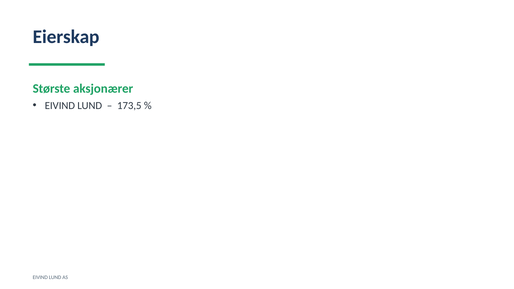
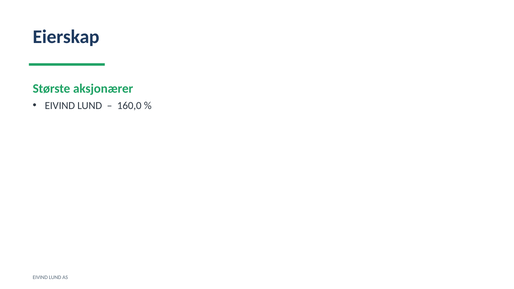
173,5: 173,5 -> 160,0
